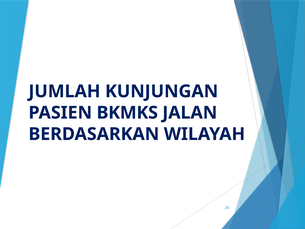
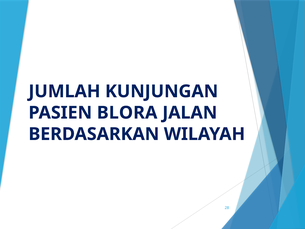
BKMKS: BKMKS -> BLORA
